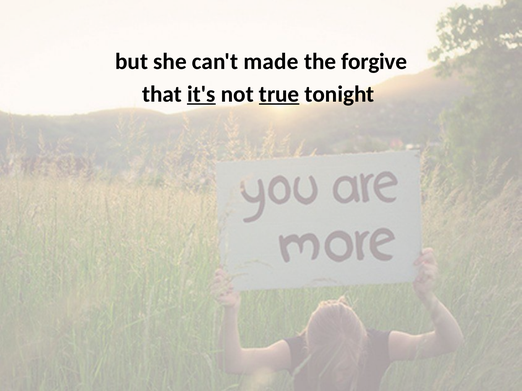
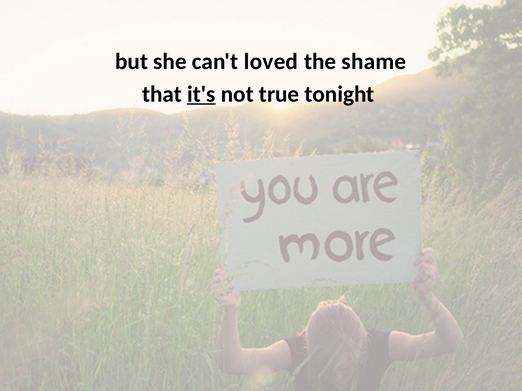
made: made -> loved
forgive: forgive -> shame
true underline: present -> none
